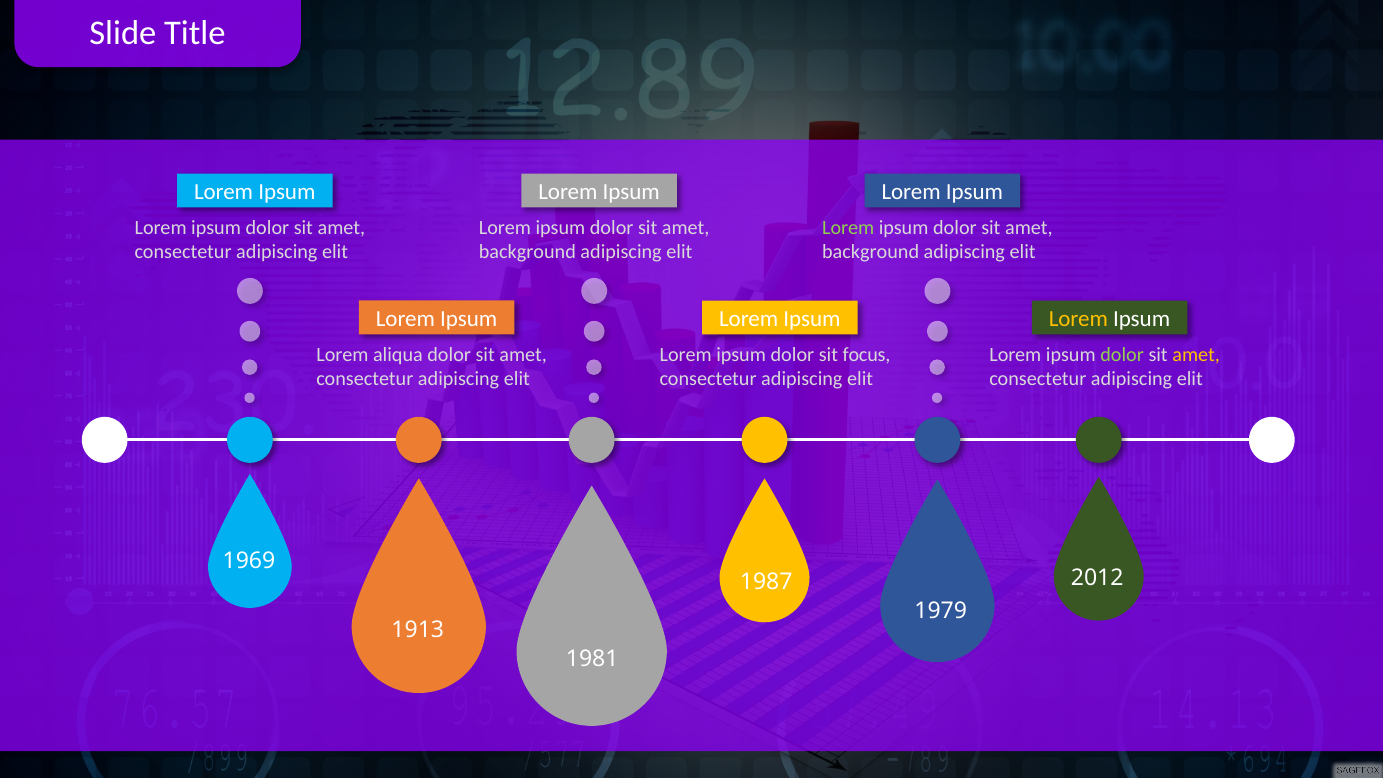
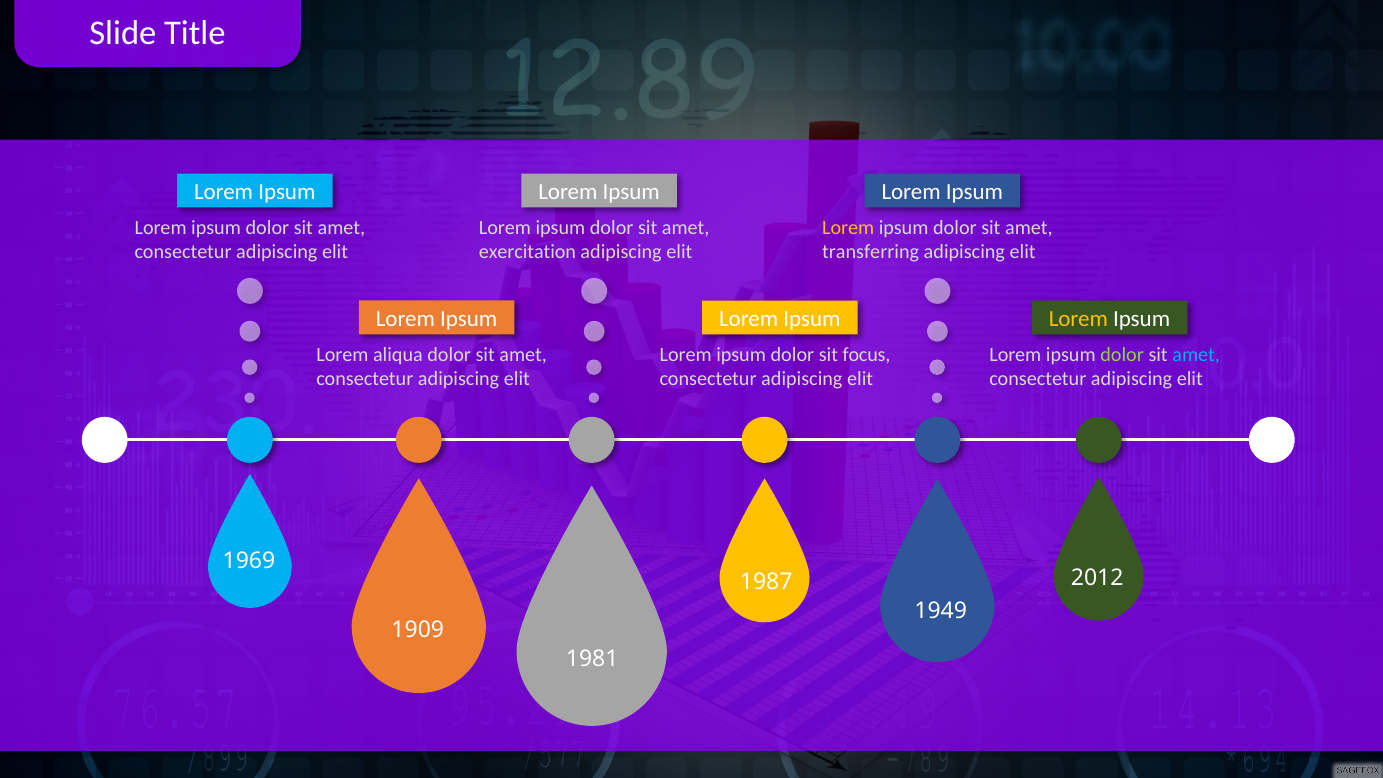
Lorem at (848, 228) colour: light green -> yellow
background at (527, 252): background -> exercitation
background at (871, 252): background -> transferring
amet at (1196, 355) colour: yellow -> light blue
1979: 1979 -> 1949
1913: 1913 -> 1909
